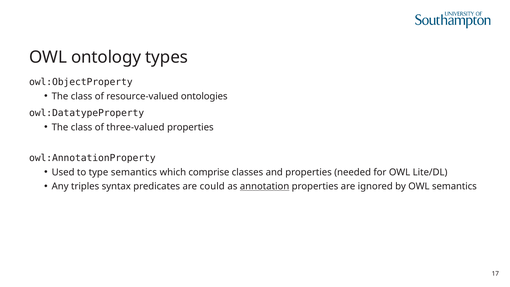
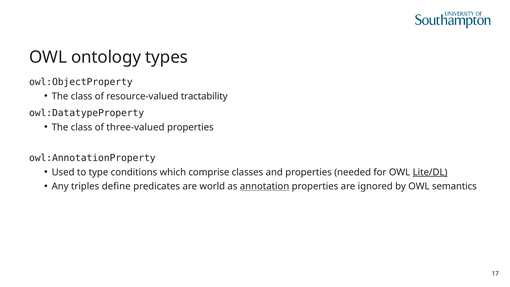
ontologies: ontologies -> tractability
type semantics: semantics -> conditions
Lite/DL underline: none -> present
syntax: syntax -> define
could: could -> world
